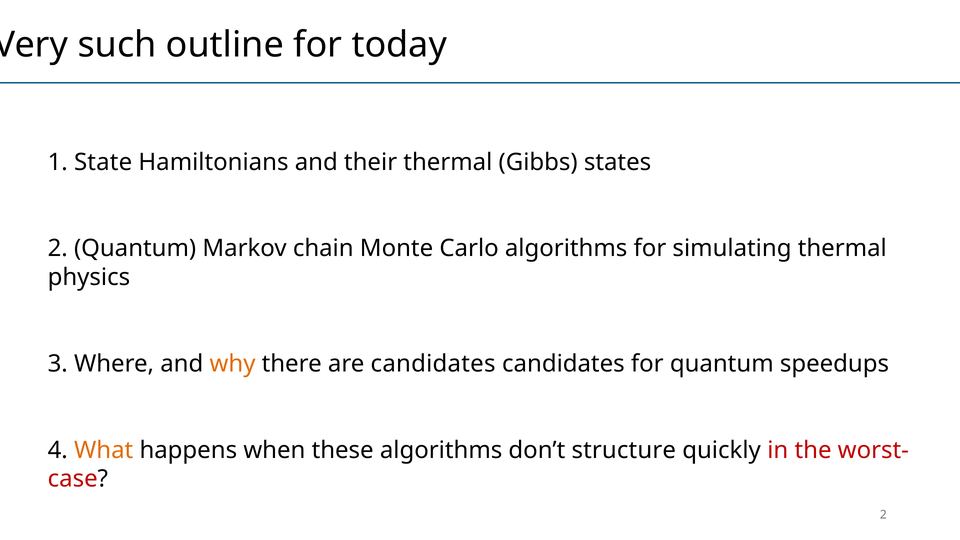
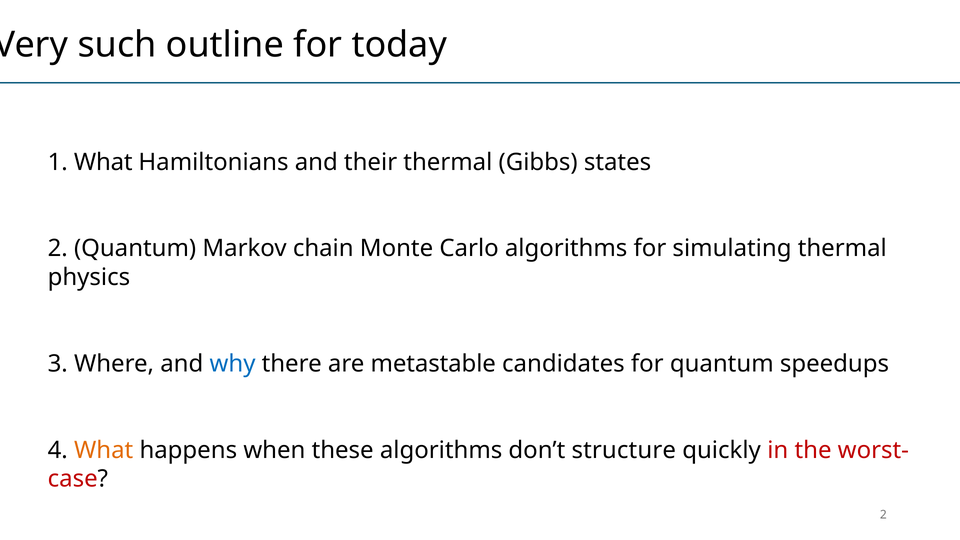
1 State: State -> What
why colour: orange -> blue
are candidates: candidates -> metastable
